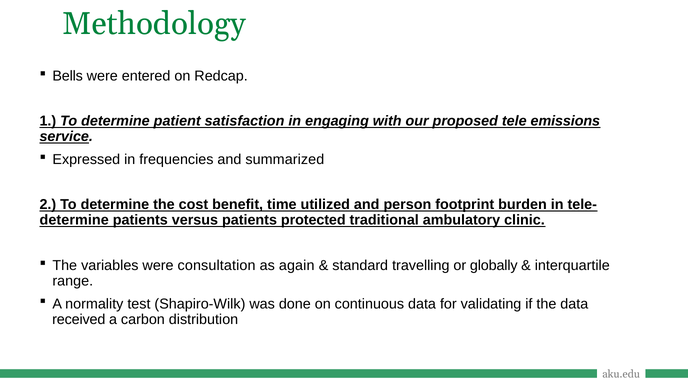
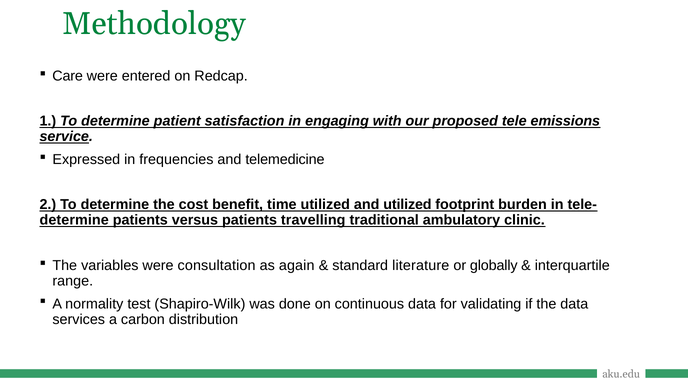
Bells: Bells -> Care
summarized: summarized -> telemedicine
and person: person -> utilized
protected: protected -> travelling
travelling: travelling -> literature
received: received -> services
